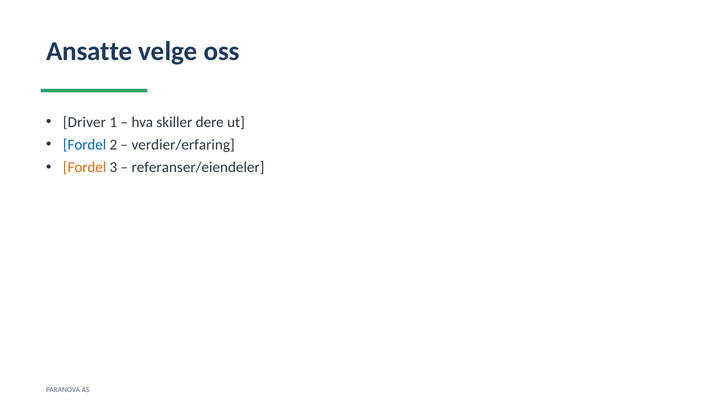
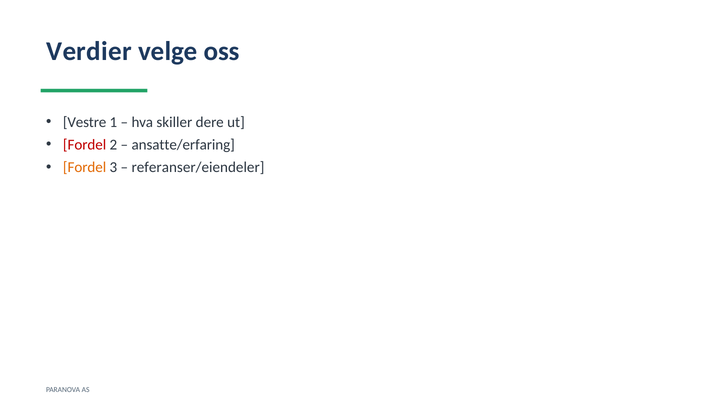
Ansatte: Ansatte -> Verdier
Driver: Driver -> Vestre
Fordel at (85, 145) colour: blue -> red
verdier/erfaring: verdier/erfaring -> ansatte/erfaring
